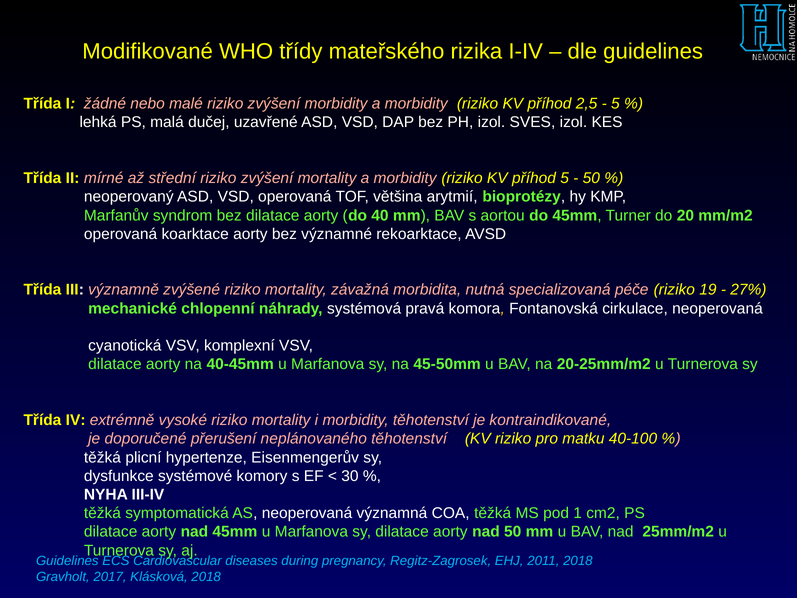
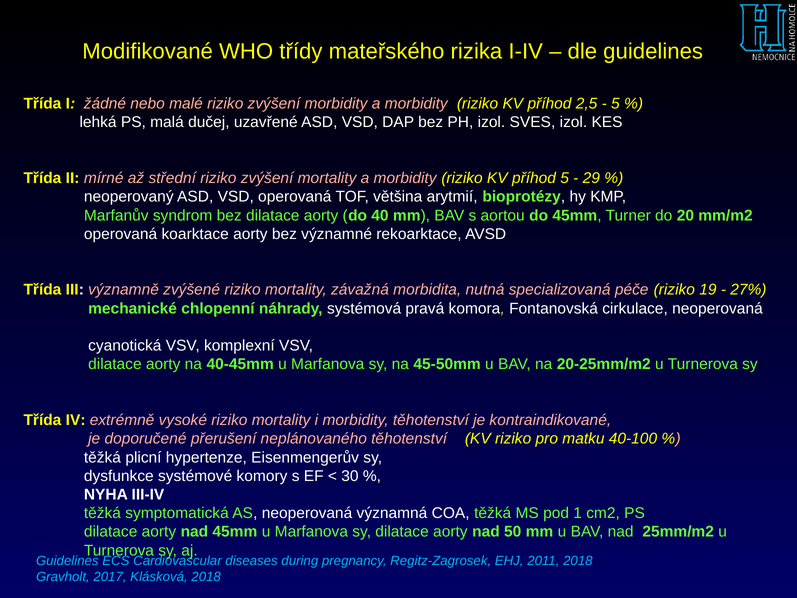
50 at (591, 178): 50 -> 29
